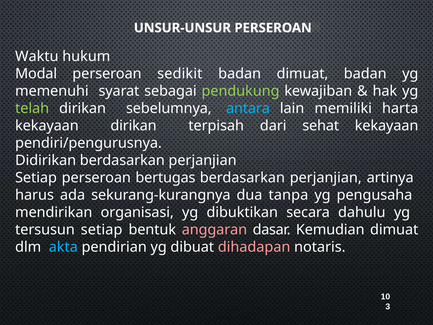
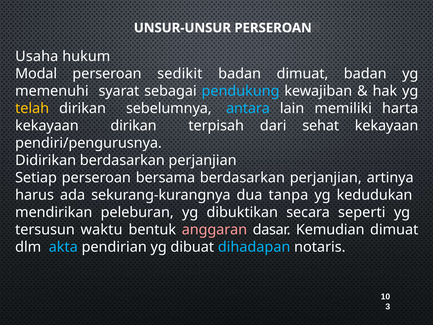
Waktu: Waktu -> Usaha
pendukung colour: light green -> light blue
telah colour: light green -> yellow
bertugas: bertugas -> bersama
pengusaha: pengusaha -> kedudukan
organisasi: organisasi -> peleburan
dahulu: dahulu -> seperti
tersusun setiap: setiap -> waktu
dihadapan colour: pink -> light blue
